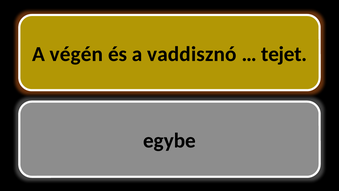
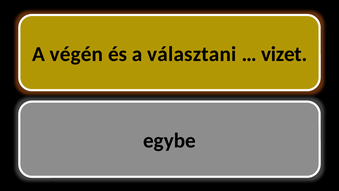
vaddisznó: vaddisznó -> választani
tejet: tejet -> vizet
